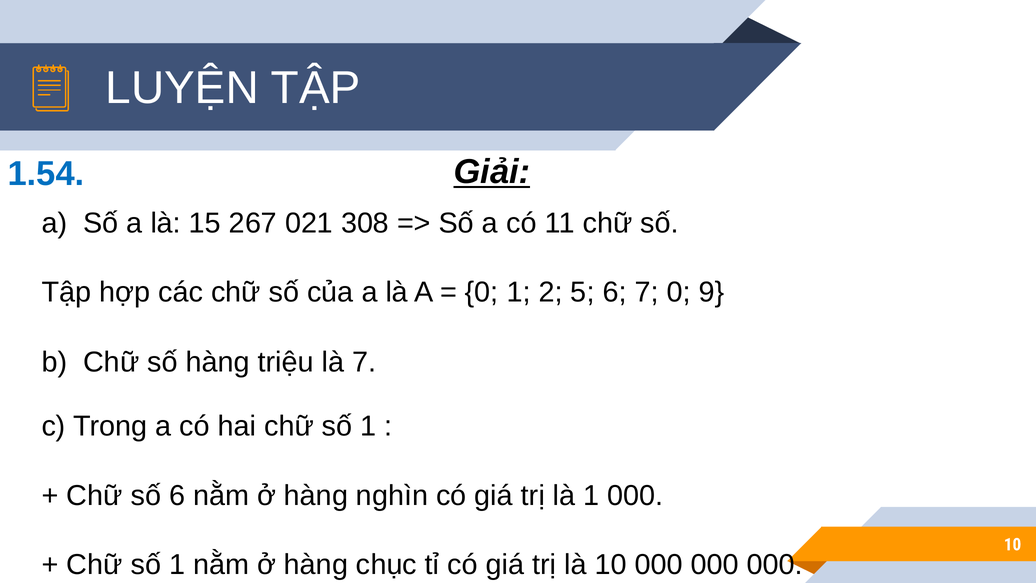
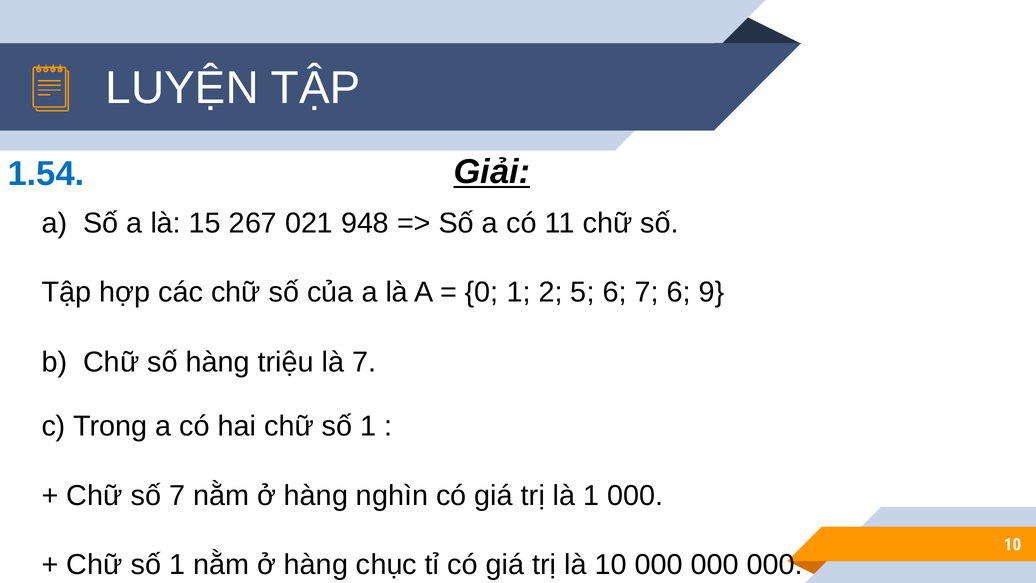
308: 308 -> 948
7 0: 0 -> 6
số 6: 6 -> 7
